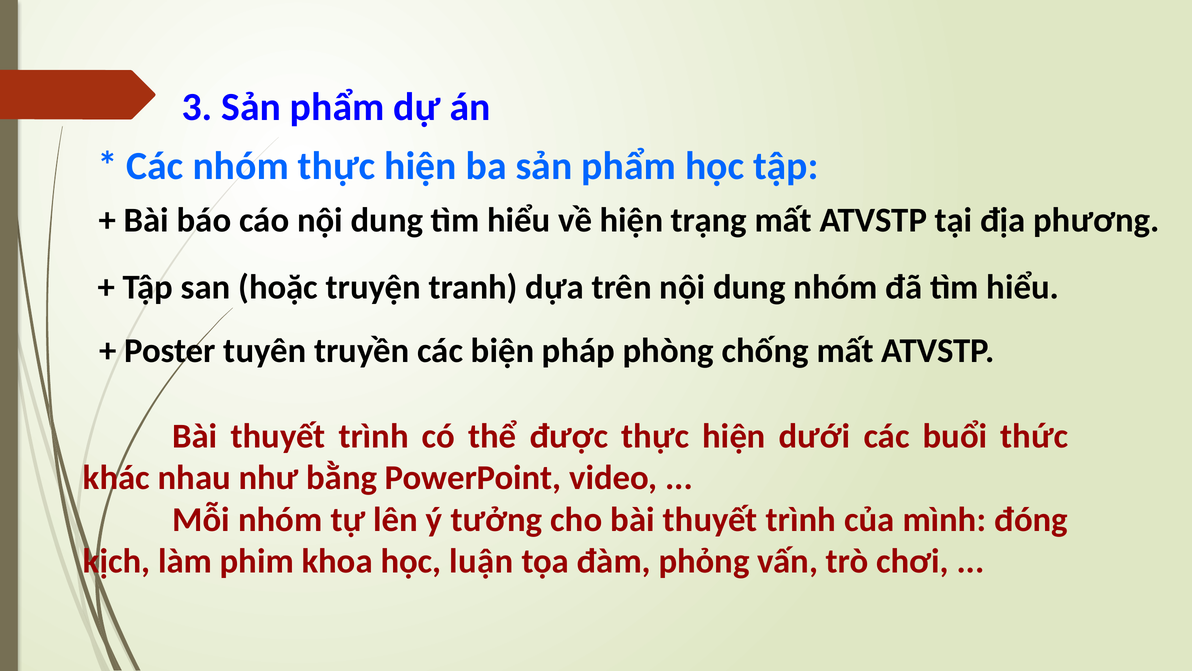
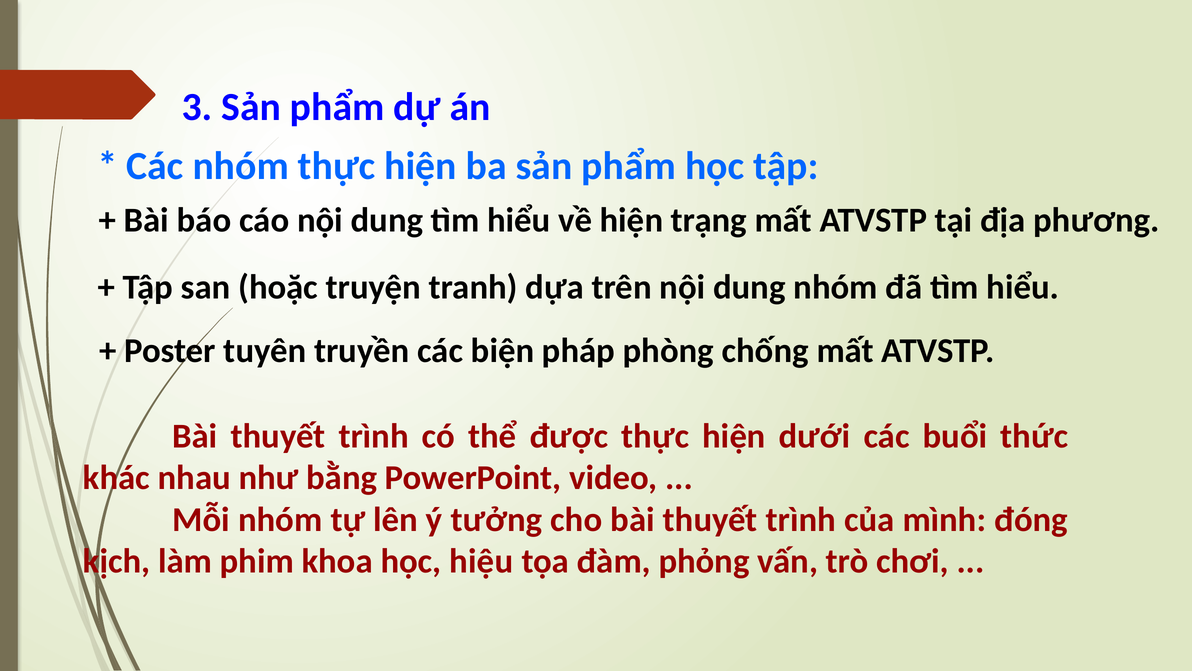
luận: luận -> hiệu
